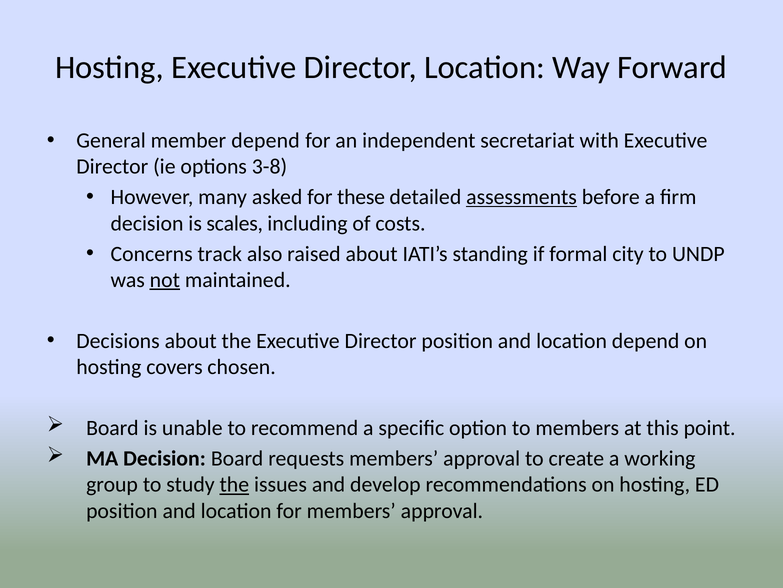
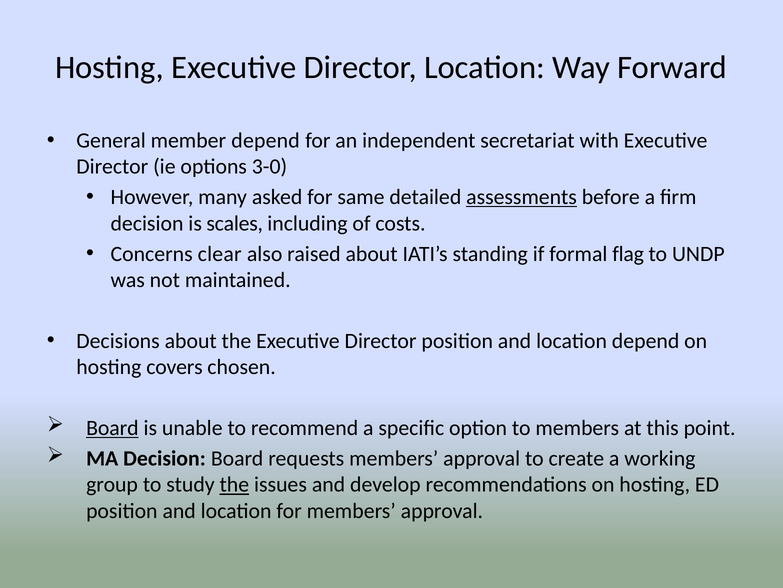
3-8: 3-8 -> 3-0
these: these -> same
track: track -> clear
city: city -> flag
not underline: present -> none
Board at (112, 428) underline: none -> present
